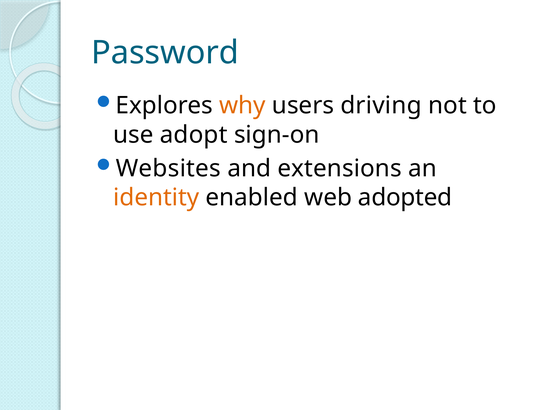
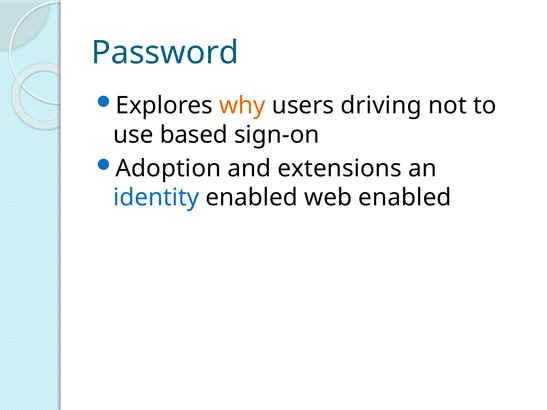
adopt: adopt -> based
Websites: Websites -> Adoption
identity colour: orange -> blue
web adopted: adopted -> enabled
